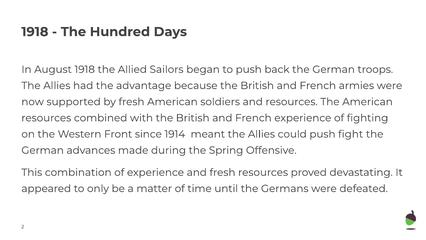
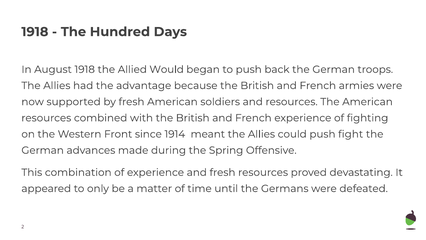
Sailors: Sailors -> Would
